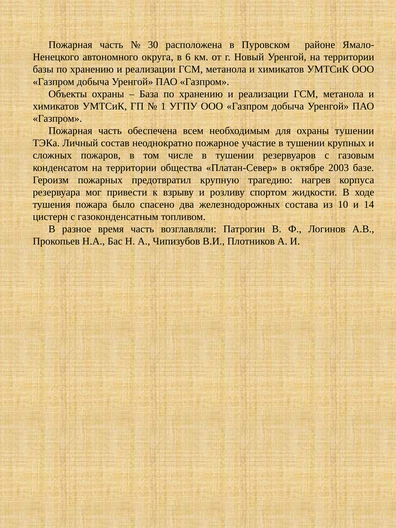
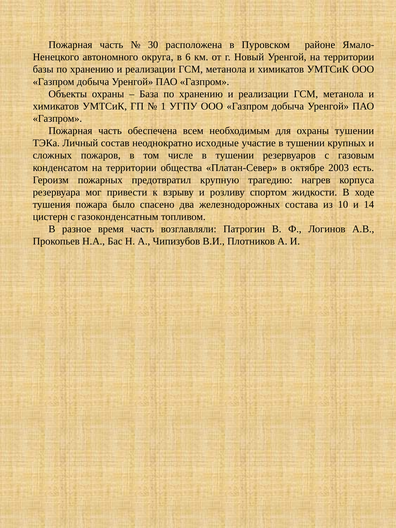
пожарное: пожарное -> исходные
базе: базе -> есть
